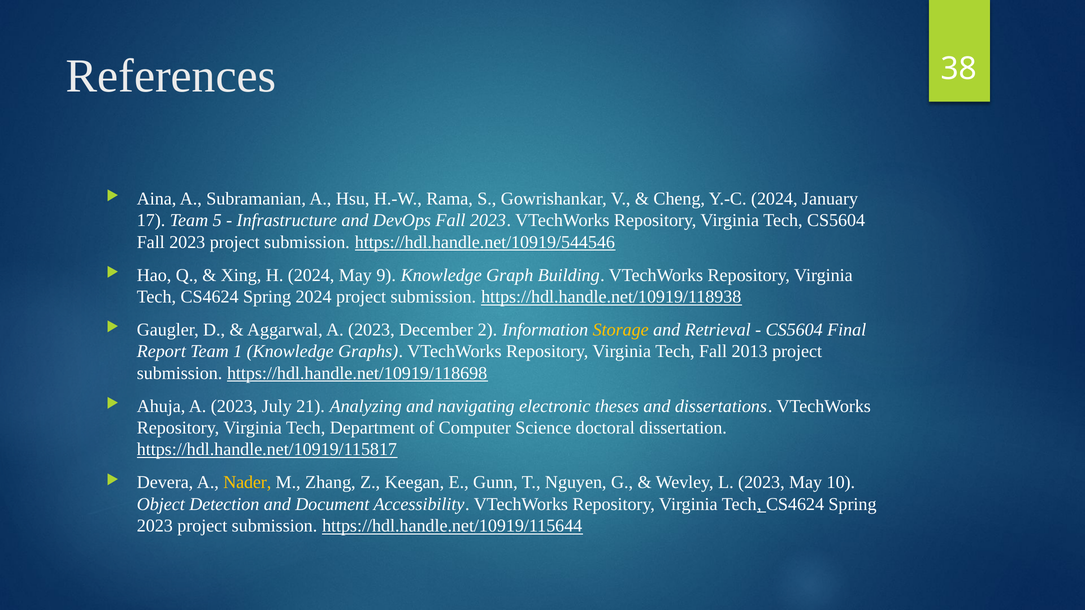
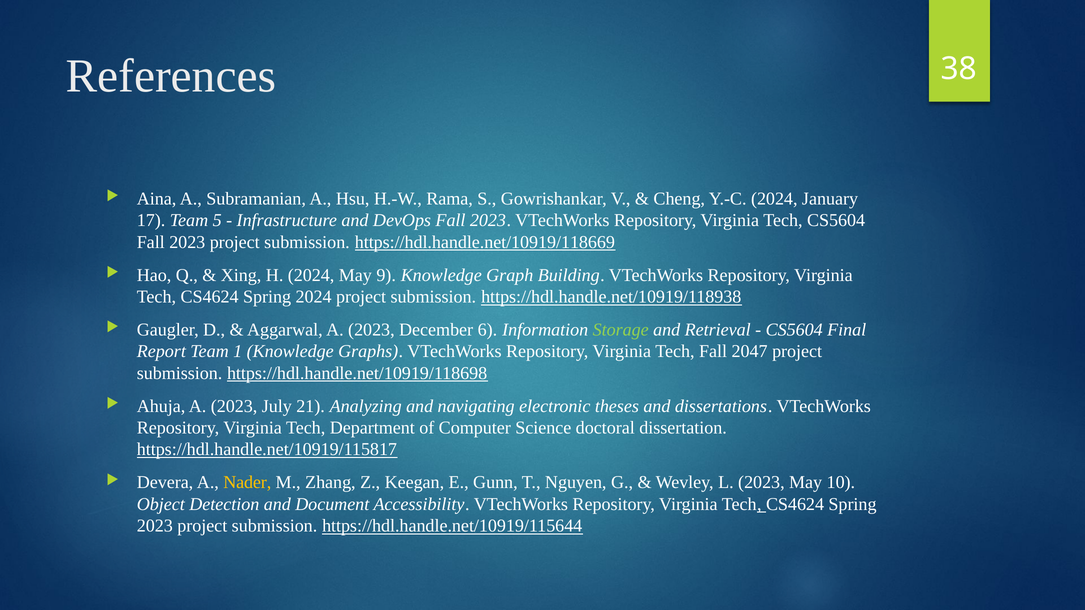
https://hdl.handle.net/10919/544546: https://hdl.handle.net/10919/544546 -> https://hdl.handle.net/10919/118669
2: 2 -> 6
Storage colour: yellow -> light green
2013: 2013 -> 2047
